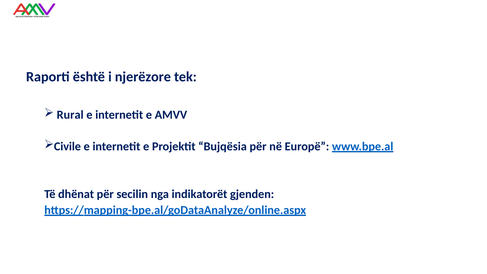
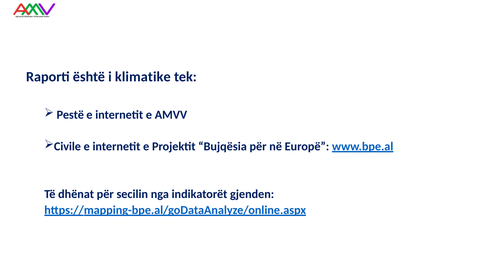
njerëzore: njerëzore -> klimatike
Rural: Rural -> Pestë
